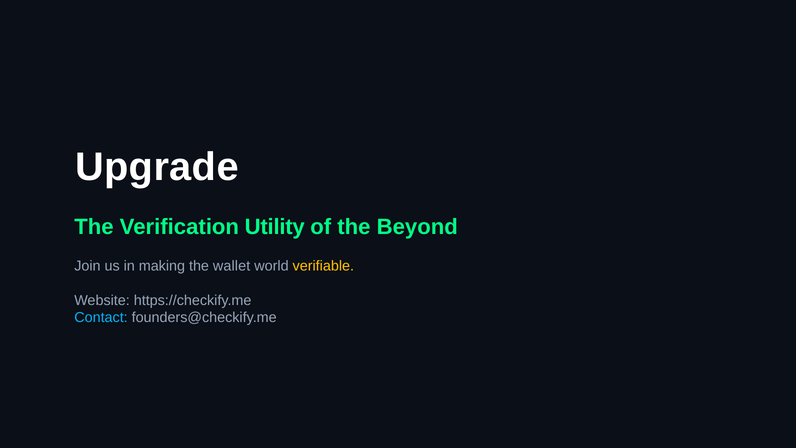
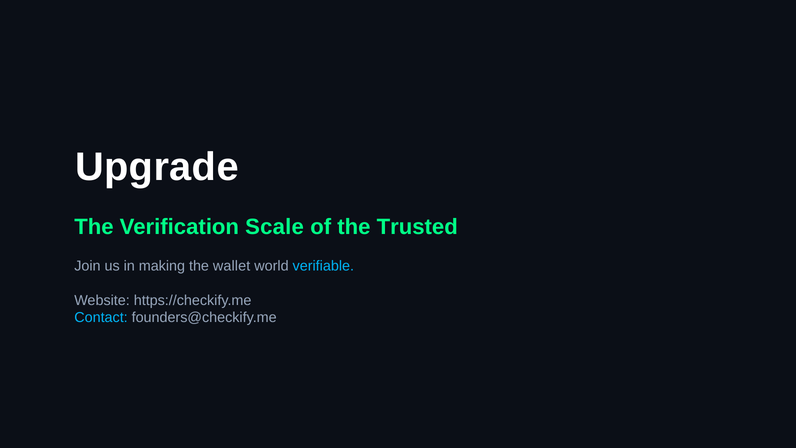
Utility: Utility -> Scale
Beyond: Beyond -> Trusted
verifiable colour: yellow -> light blue
